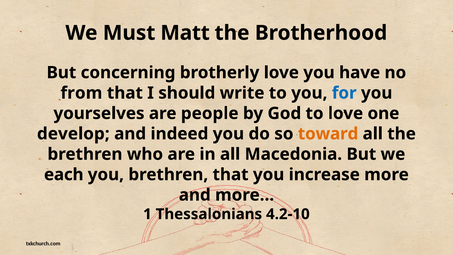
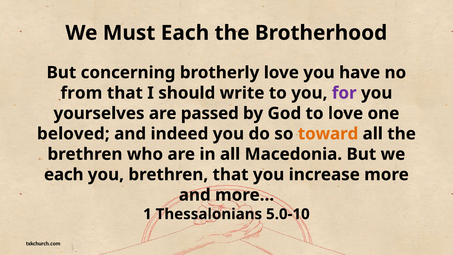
Must Matt: Matt -> Each
for colour: blue -> purple
people: people -> passed
develop: develop -> beloved
4.2-10: 4.2-10 -> 5.0-10
